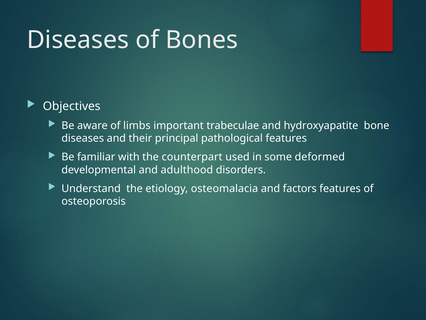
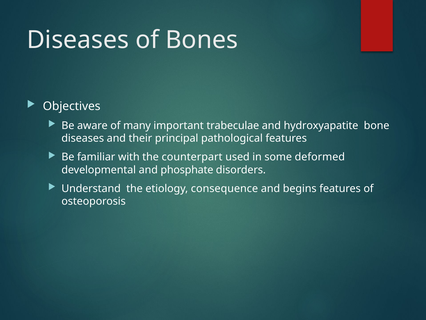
limbs: limbs -> many
adulthood: adulthood -> phosphate
osteomalacia: osteomalacia -> consequence
factors: factors -> begins
